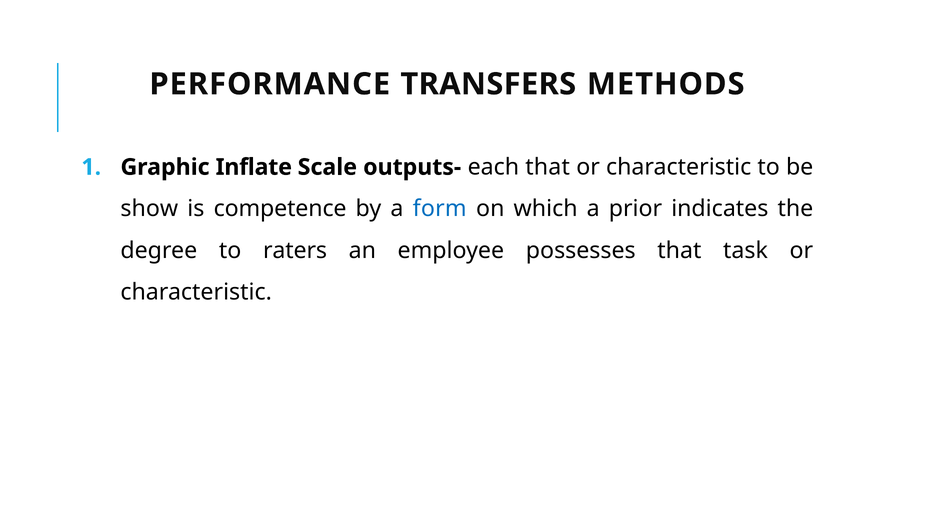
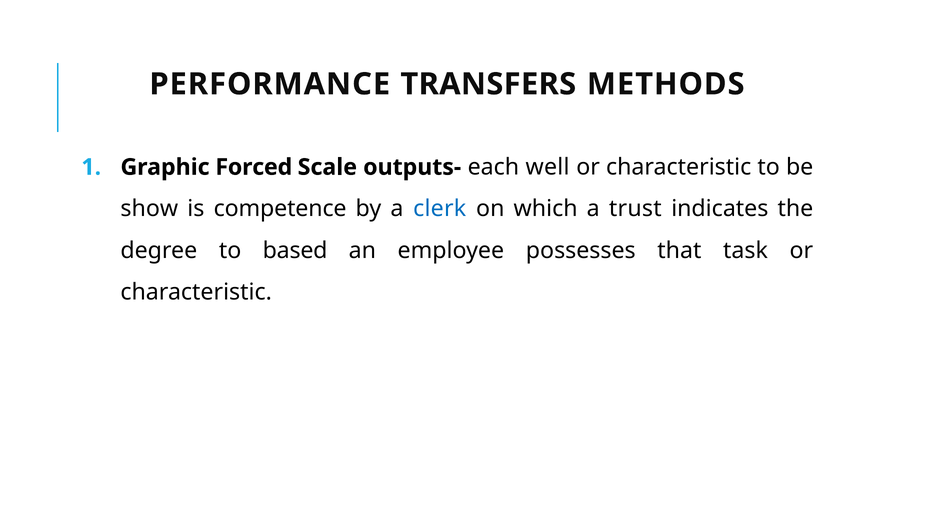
Inflate: Inflate -> Forced
each that: that -> well
form: form -> clerk
prior: prior -> trust
raters: raters -> based
